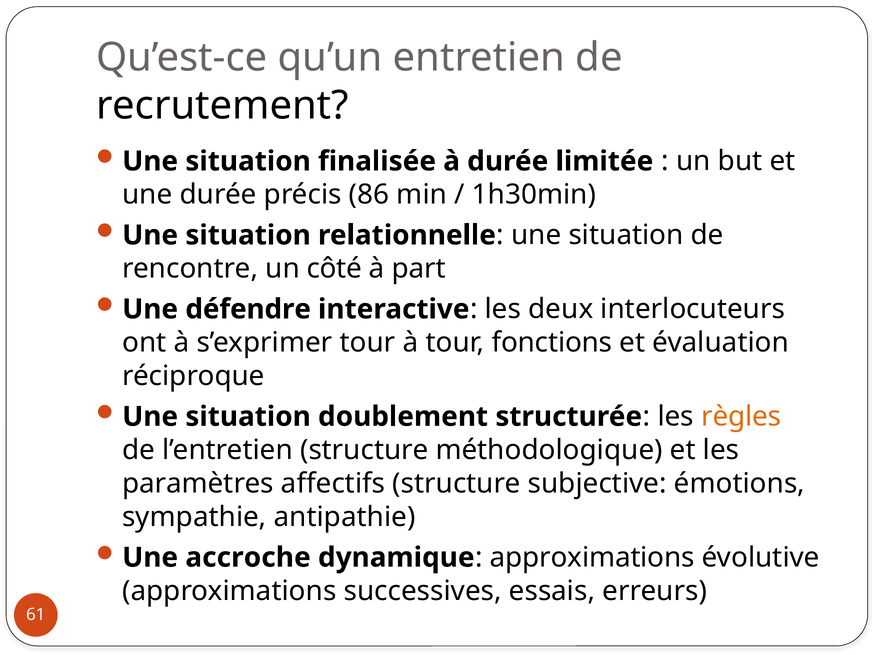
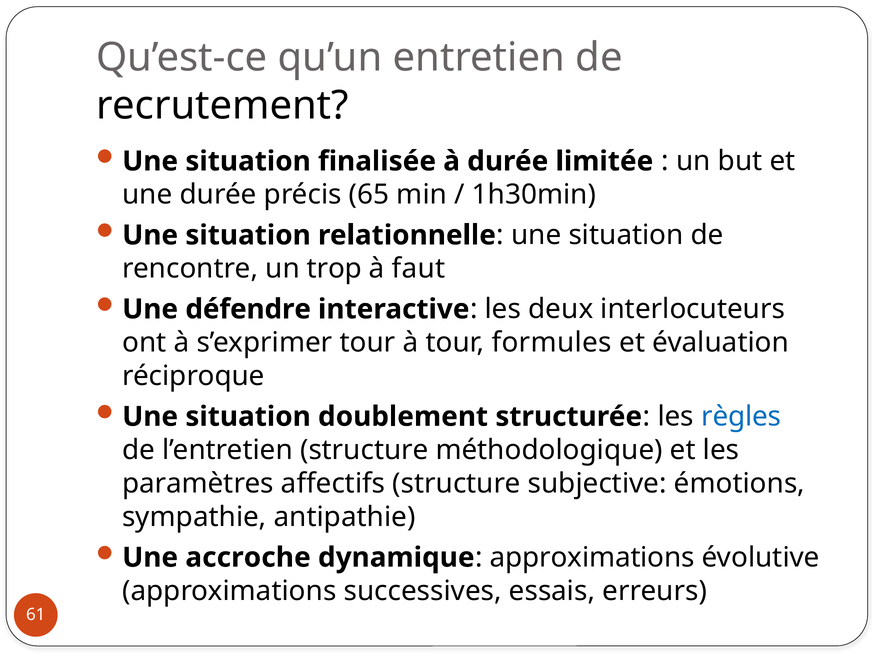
86: 86 -> 65
côté: côté -> trop
part: part -> faut
fonctions: fonctions -> formules
règles colour: orange -> blue
